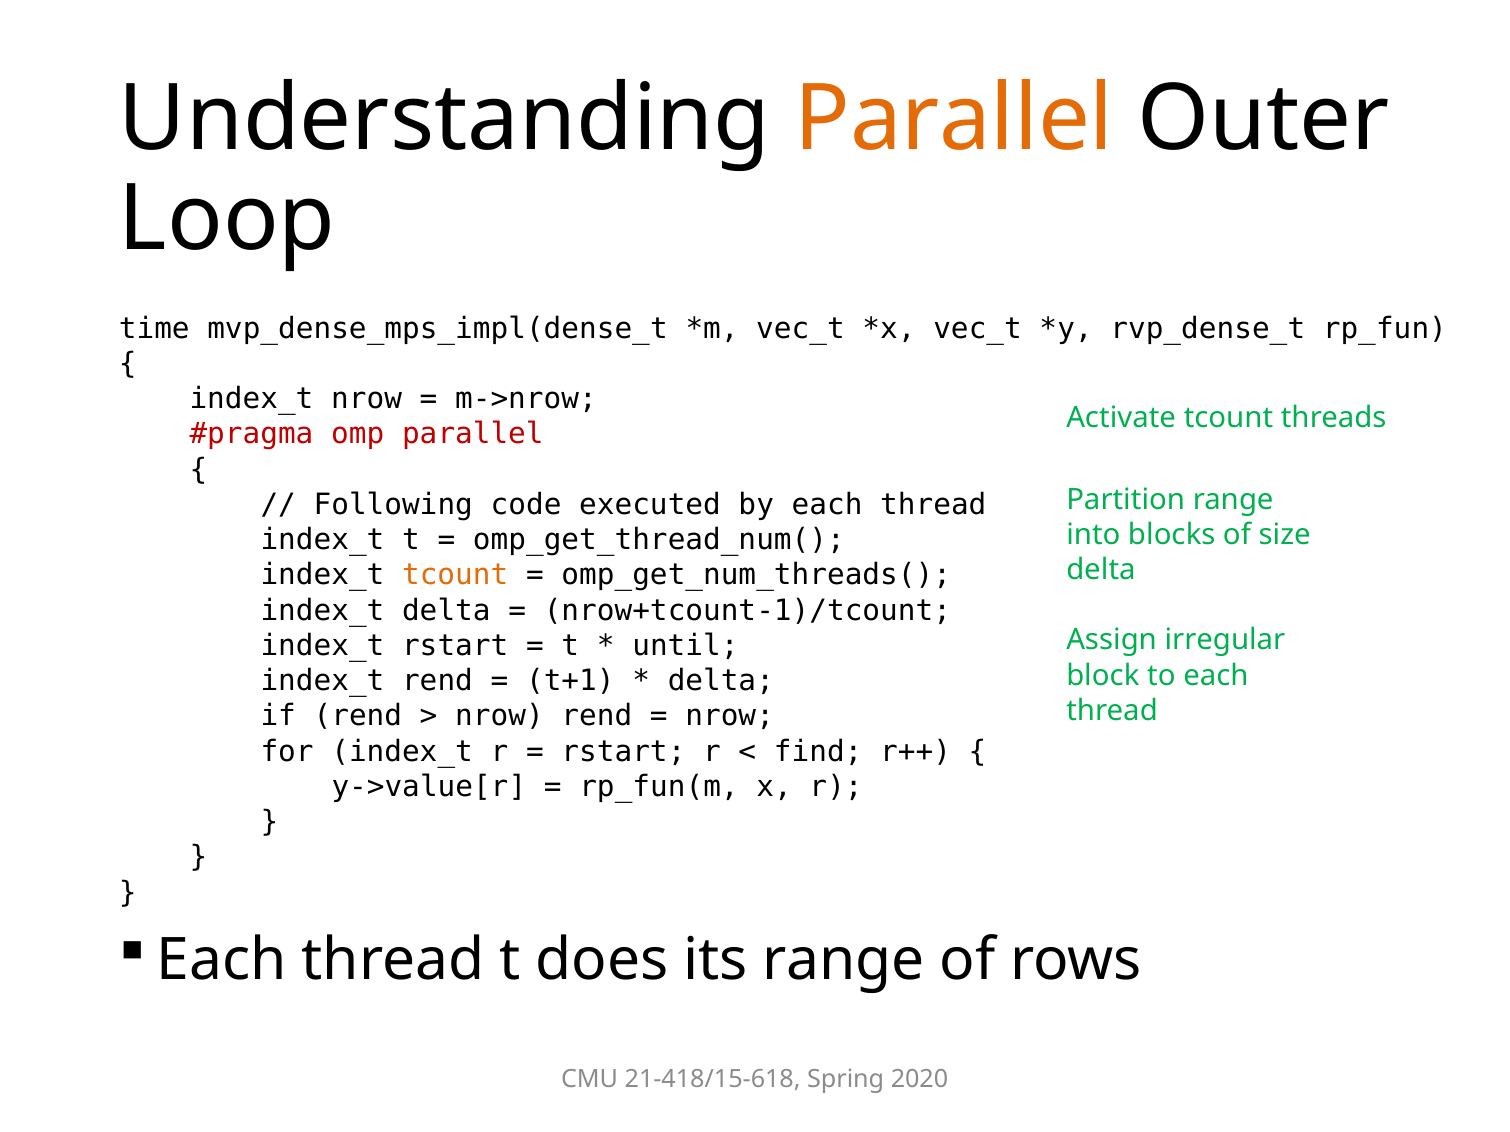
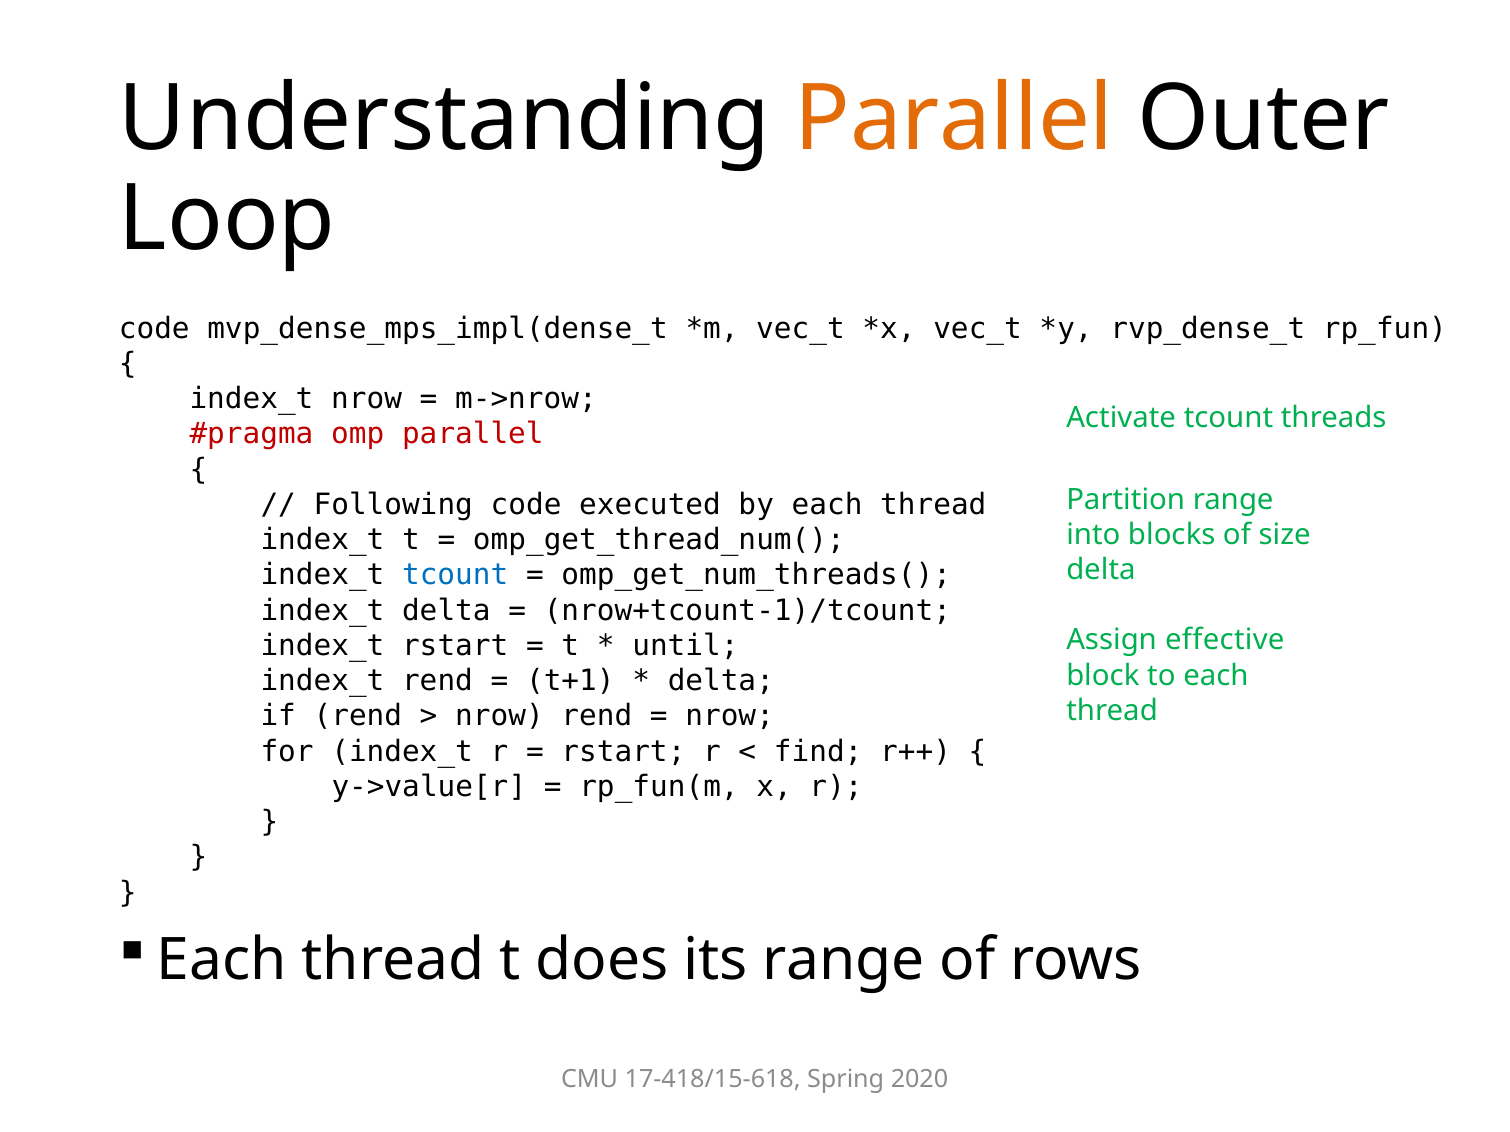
time at (154, 329): time -> code
tcount at (455, 575) colour: orange -> blue
irregular: irregular -> effective
21-418/15-618: 21-418/15-618 -> 17-418/15-618
